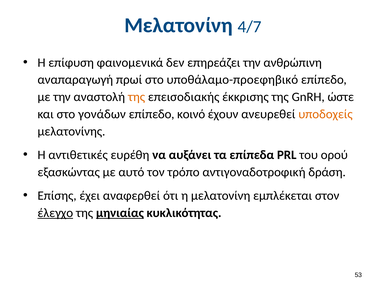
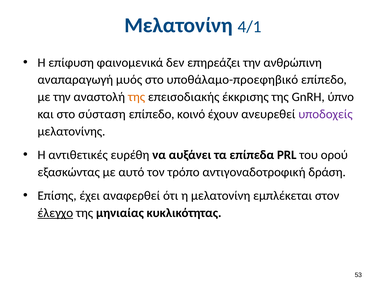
4/7: 4/7 -> 4/1
πρωί: πρωί -> μυός
ώστε: ώστε -> ύπνο
γονάδων: γονάδων -> σύσταση
υποδοχείς colour: orange -> purple
μηνιαίας underline: present -> none
